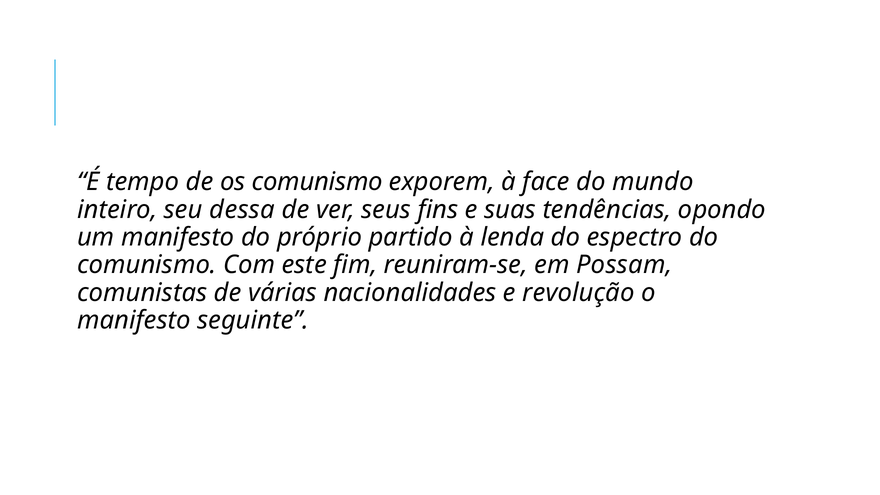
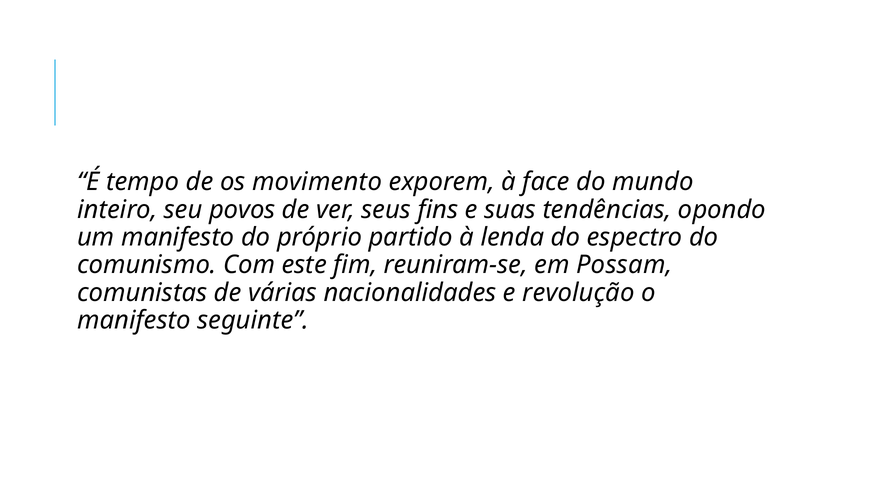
os comunismo: comunismo -> movimento
dessa: dessa -> povos
